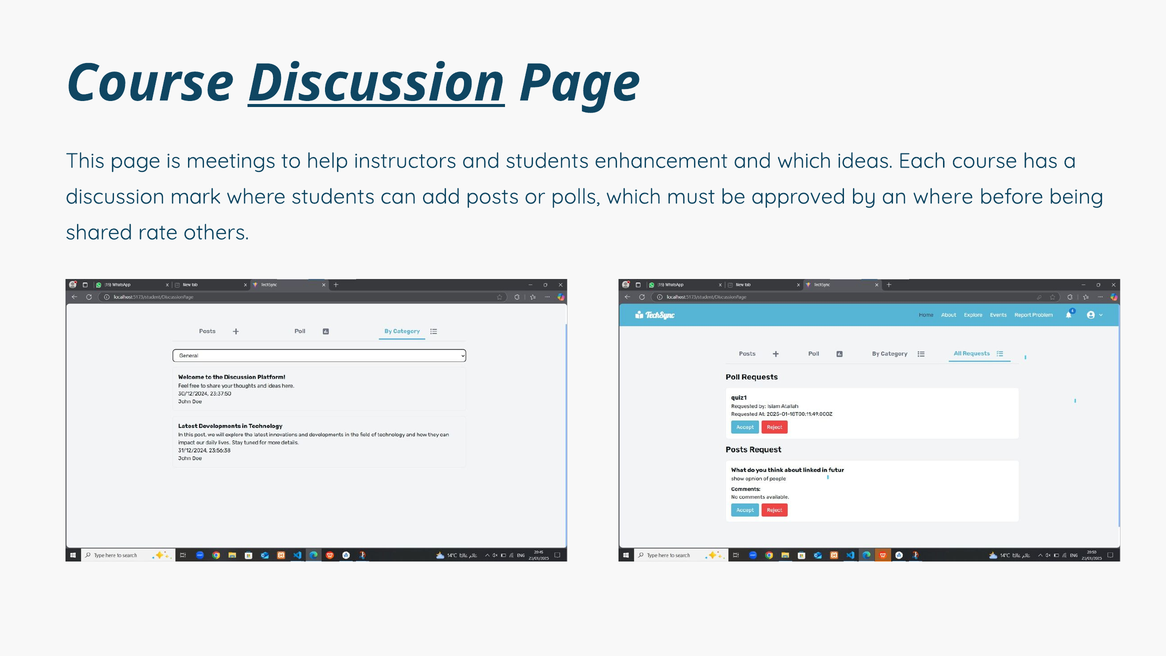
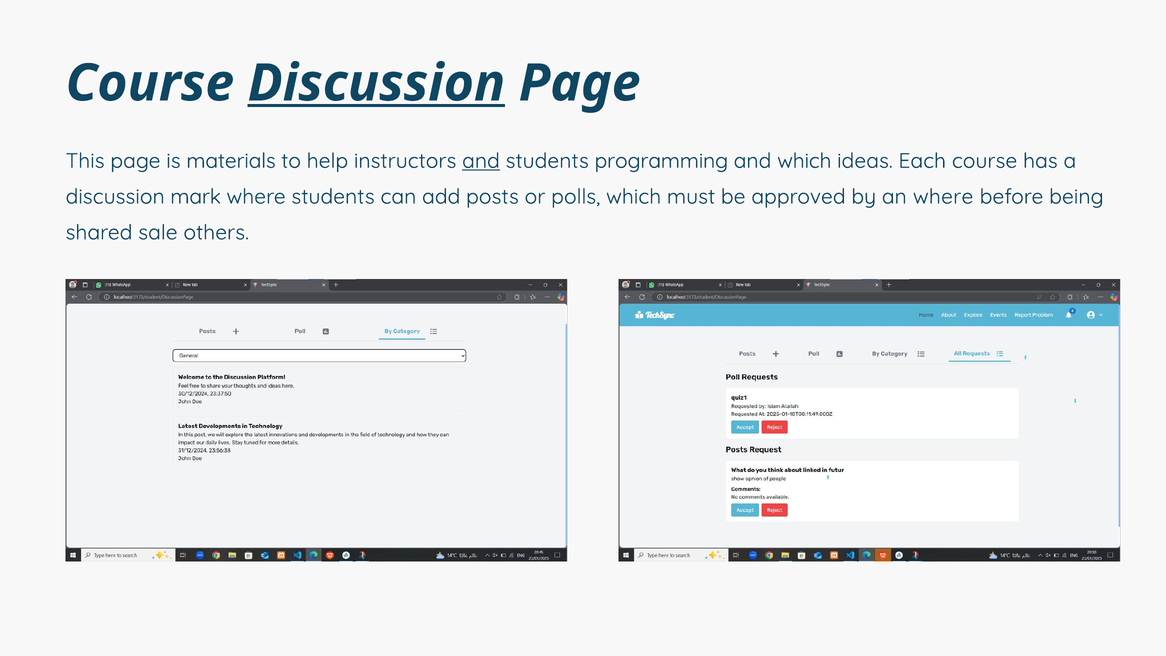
meetings: meetings -> materials
and at (481, 161) underline: none -> present
enhancement: enhancement -> programming
rate: rate -> sale
